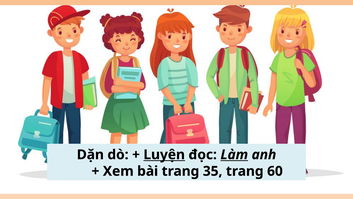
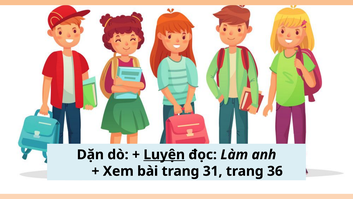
Làm underline: present -> none
35: 35 -> 31
60: 60 -> 36
